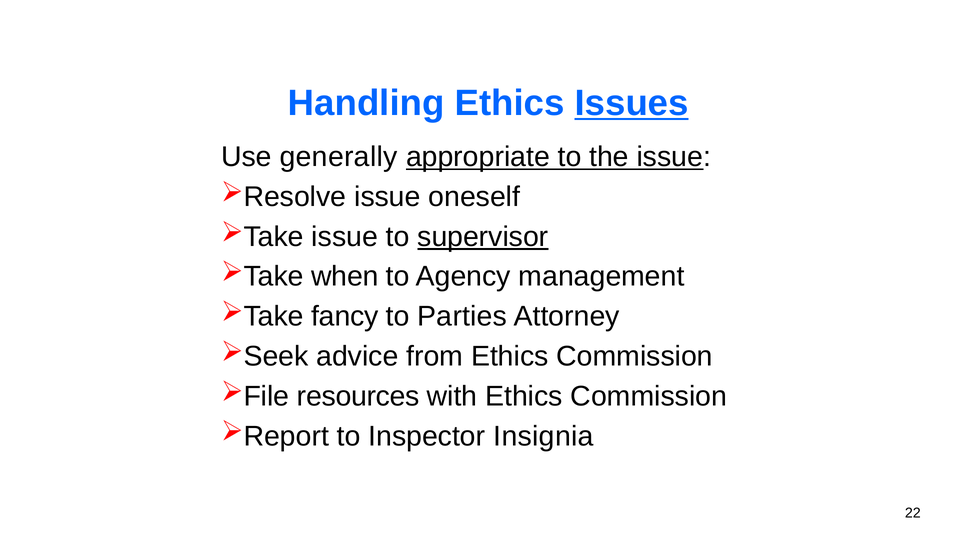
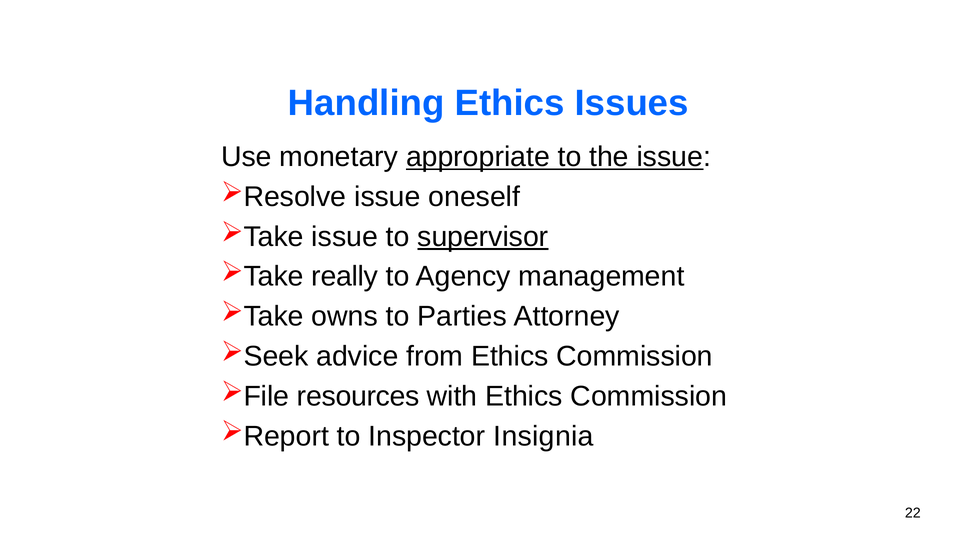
Issues underline: present -> none
generally: generally -> monetary
when: when -> really
fancy: fancy -> owns
